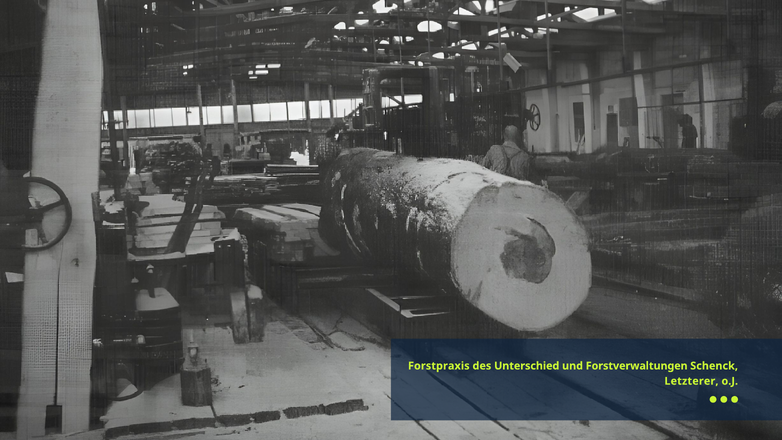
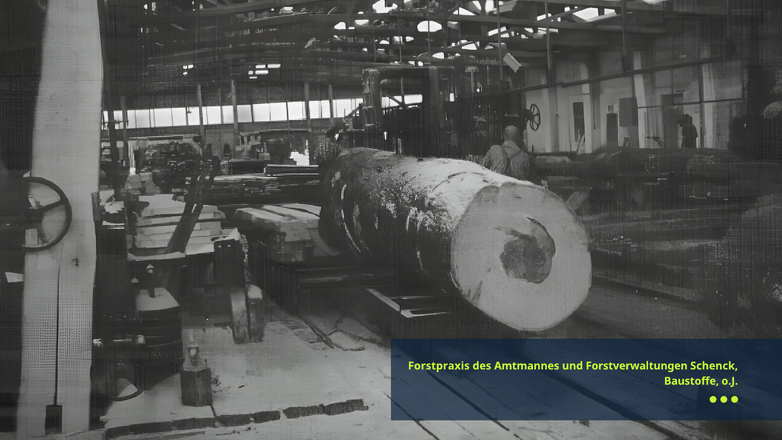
Unterschied: Unterschied -> Amtmannes
Letzterer: Letzterer -> Baustoffe
